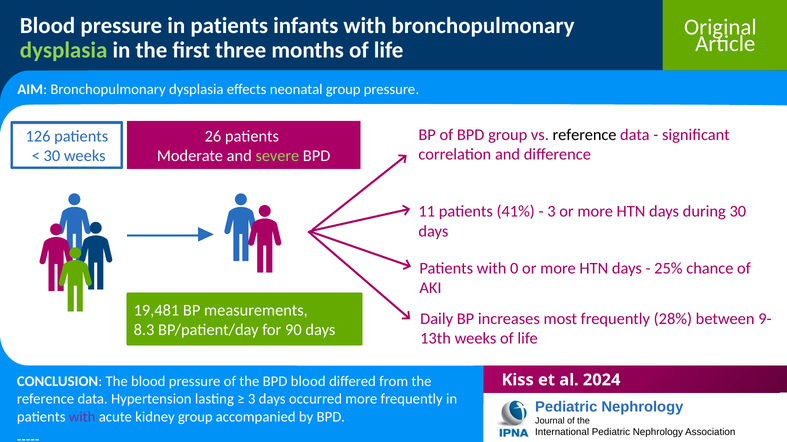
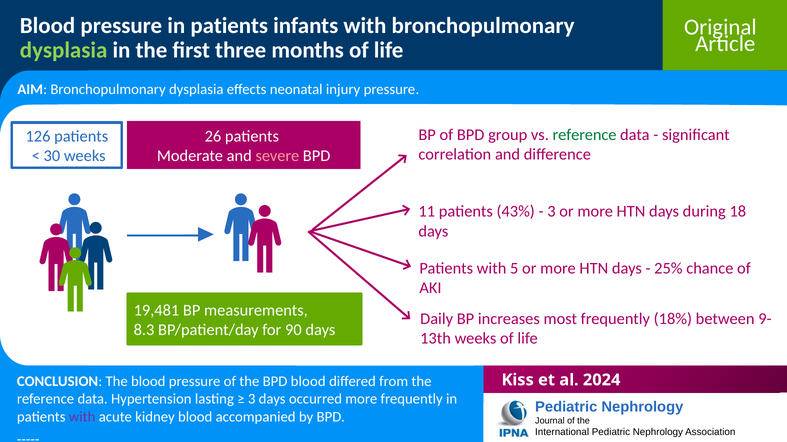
neonatal group: group -> injury
reference at (585, 135) colour: black -> green
severe colour: light green -> pink
41%: 41% -> 43%
during 30: 30 -> 18
0: 0 -> 5
28%: 28% -> 18%
kidney group: group -> blood
